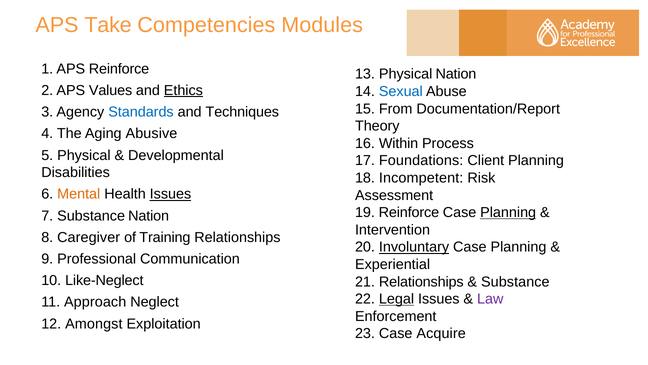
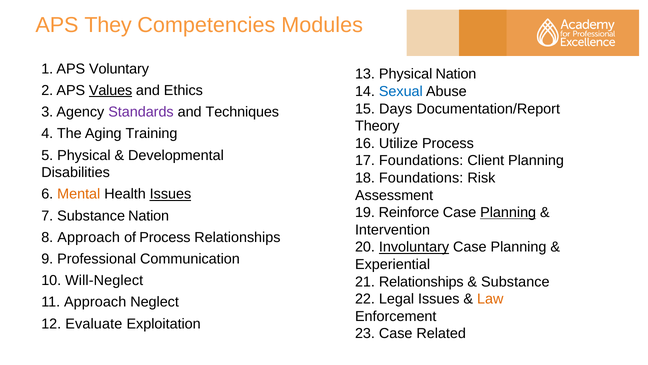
Take: Take -> They
APS Reinforce: Reinforce -> Voluntary
Values underline: none -> present
Ethics underline: present -> none
From: From -> Days
Standards colour: blue -> purple
Abusive: Abusive -> Training
Within: Within -> Utilize
18 Incompetent: Incompetent -> Foundations
8 Caregiver: Caregiver -> Approach
of Training: Training -> Process
Like-Neglect: Like-Neglect -> Will-Neglect
Legal underline: present -> none
Law colour: purple -> orange
Amongst: Amongst -> Evaluate
Acquire: Acquire -> Related
